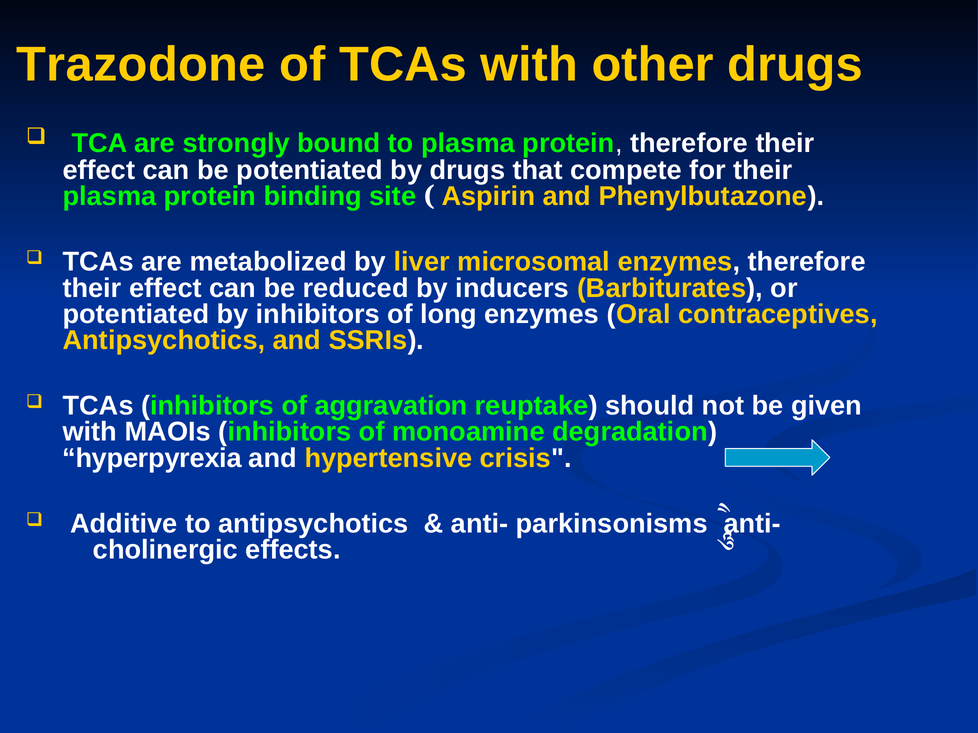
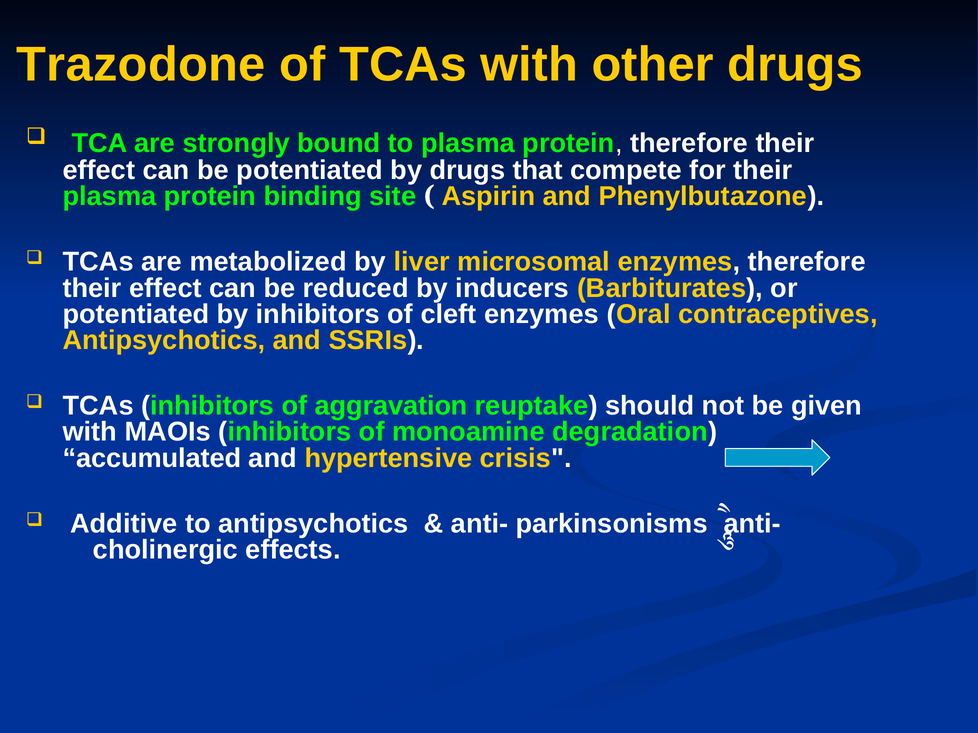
long: long -> cleft
hyperpyrexia: hyperpyrexia -> accumulated
